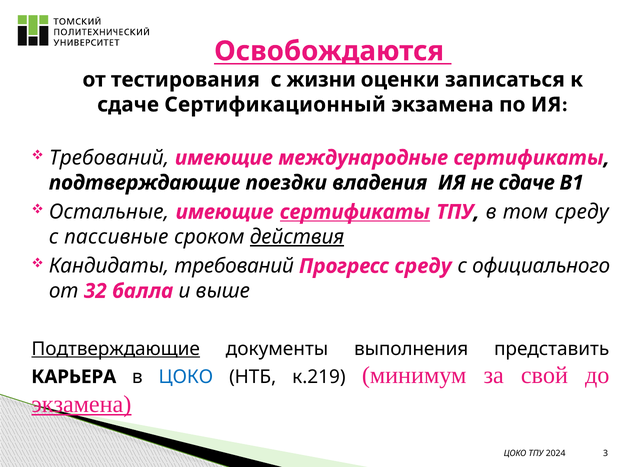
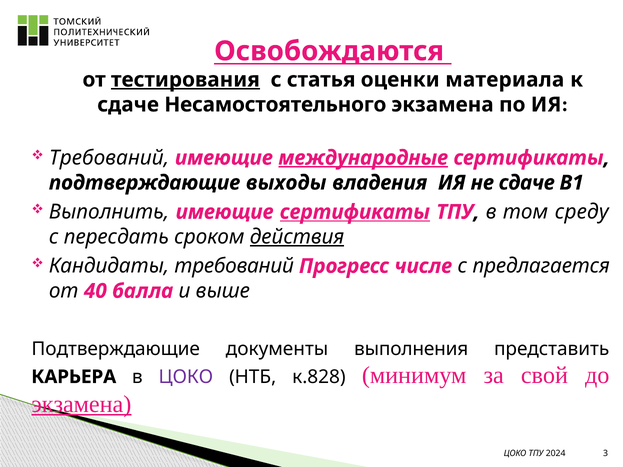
тестирования underline: none -> present
жизни: жизни -> статья
записаться: записаться -> материала
Сертификационный: Сертификационный -> Несамостоятельного
международные underline: none -> present
поездки: поездки -> выходы
Остальные: Остальные -> Выполнить
пассивные: пассивные -> пересдать
Прогресс среду: среду -> числе
официального: официального -> предлагается
32: 32 -> 40
Подтверждающие at (116, 349) underline: present -> none
ЦОКО at (186, 377) colour: blue -> purple
к.219: к.219 -> к.828
